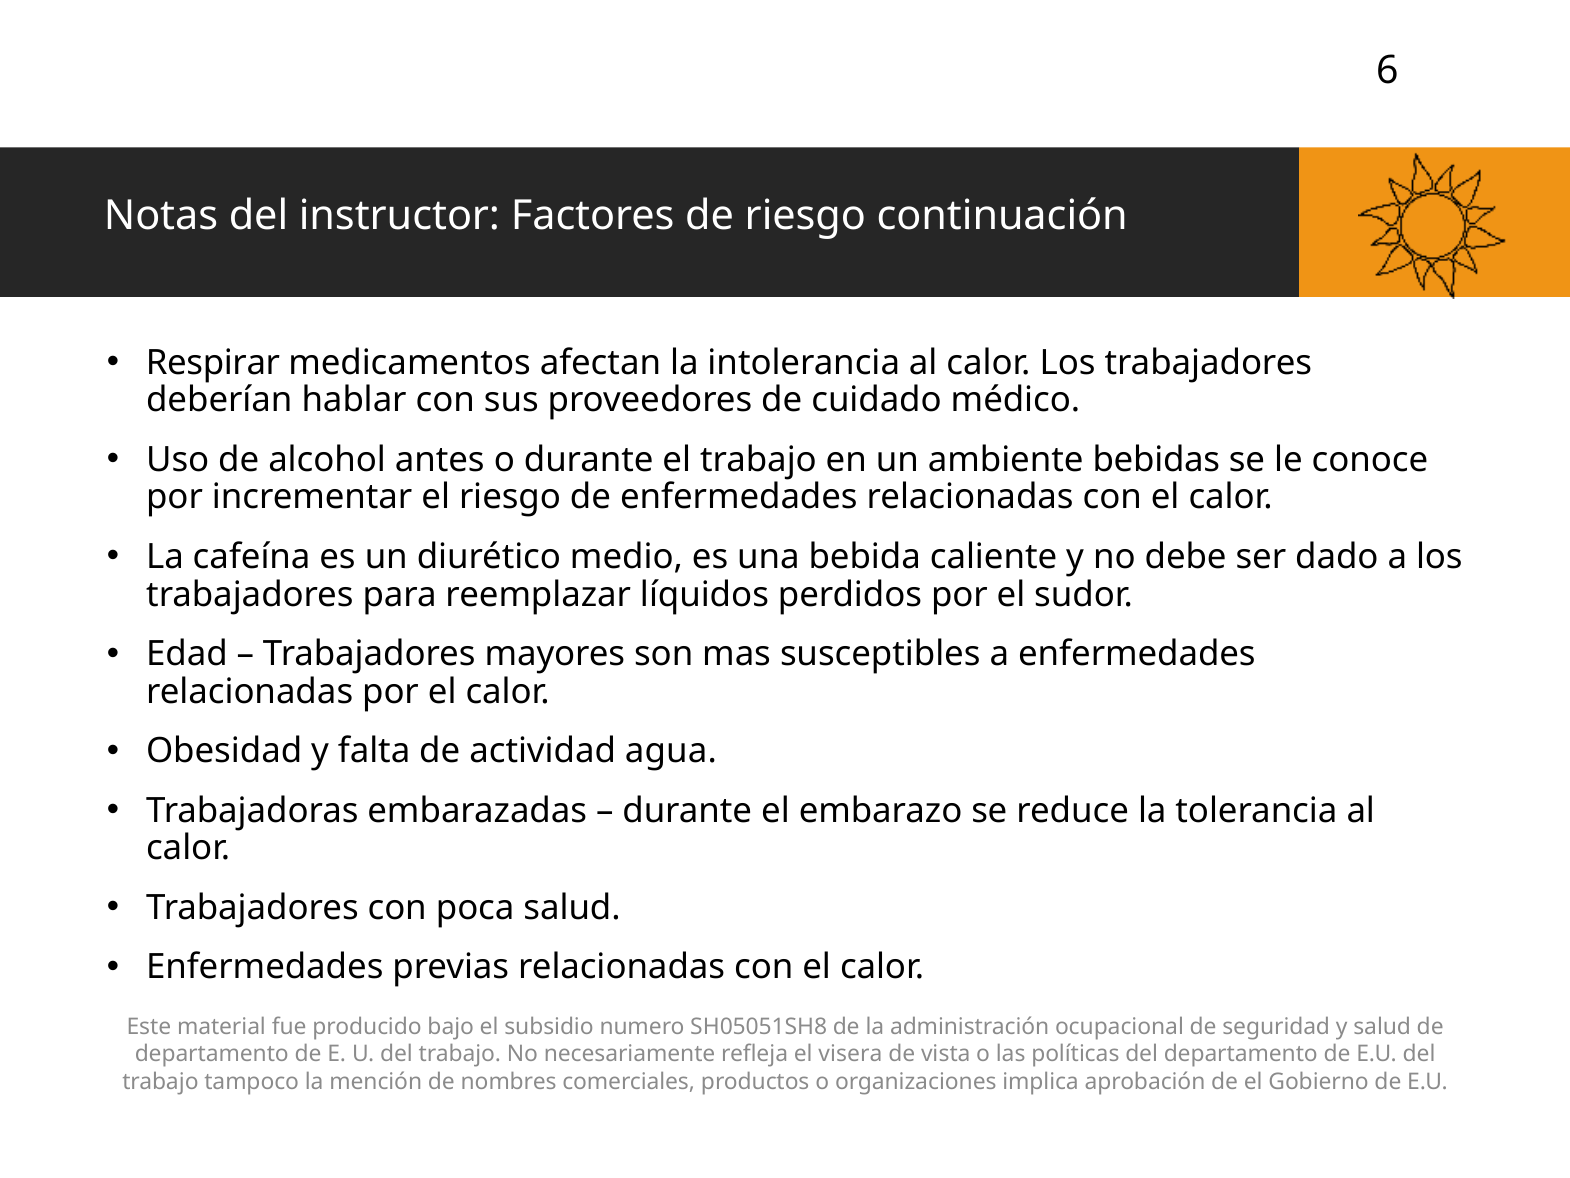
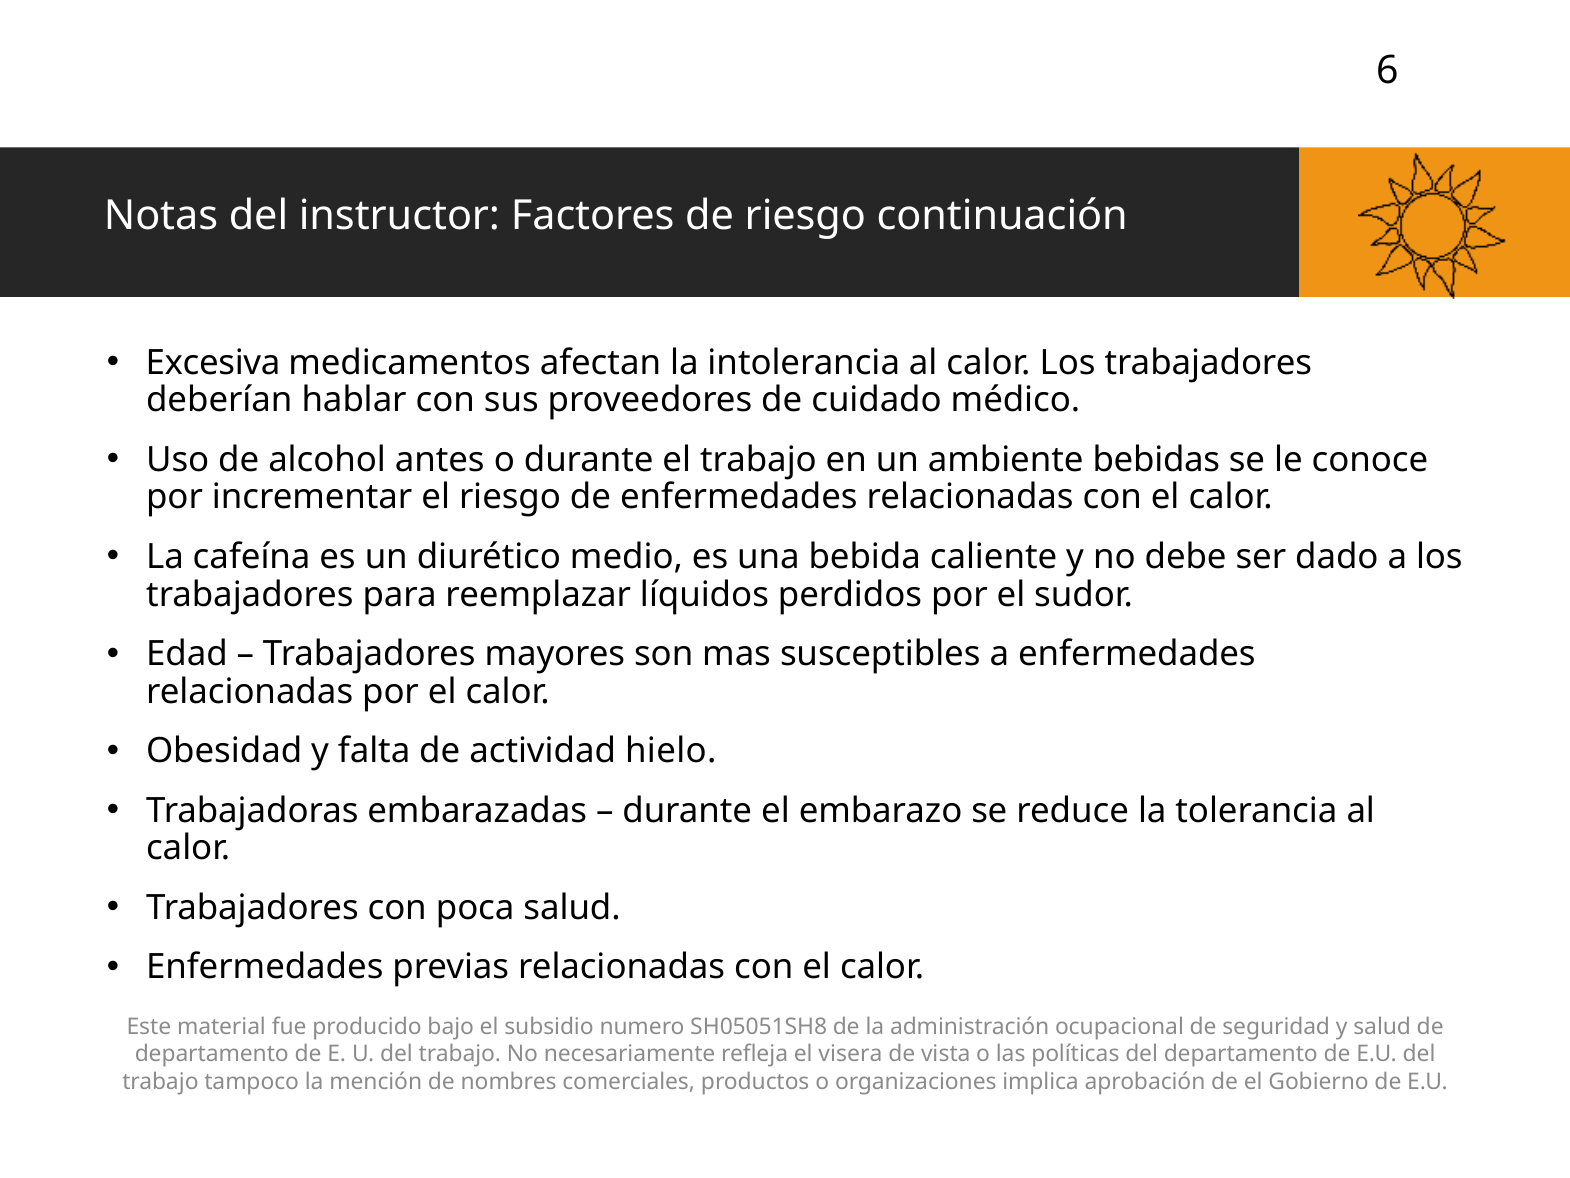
Respirar: Respirar -> Excesiva
agua: agua -> hielo
